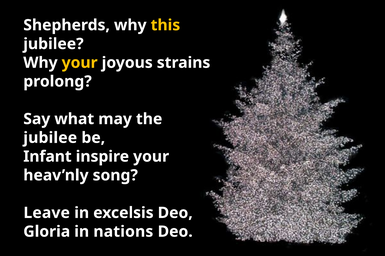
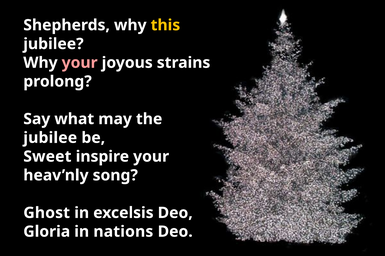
your at (80, 63) colour: yellow -> pink
Infant: Infant -> Sweet
Leave: Leave -> Ghost
